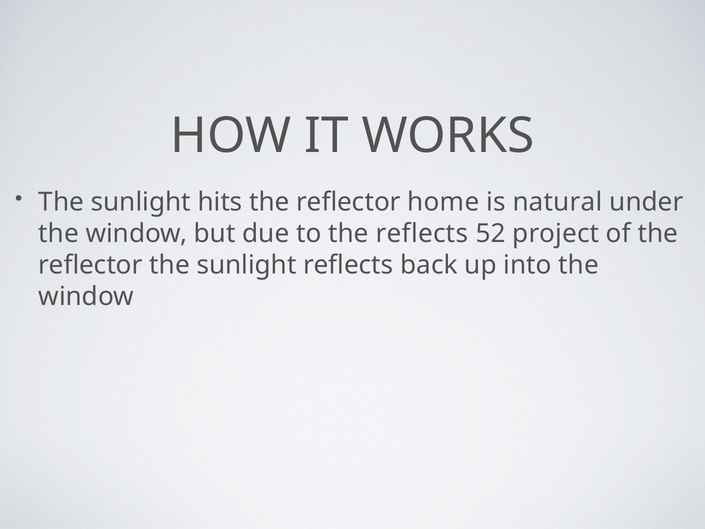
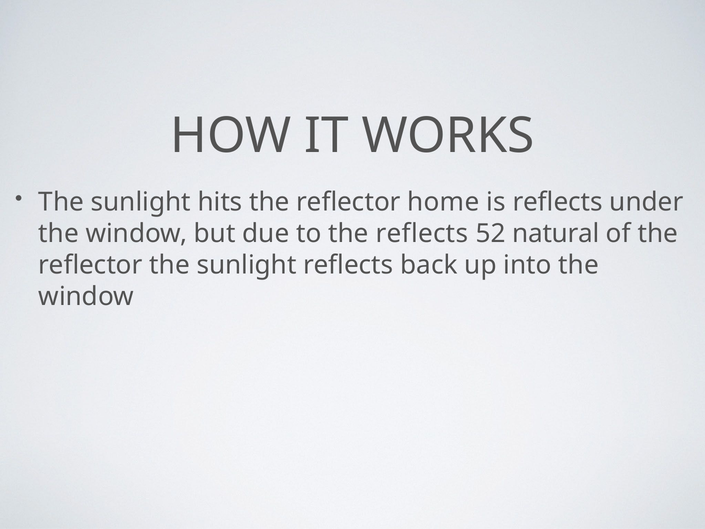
is natural: natural -> reflects
project: project -> natural
